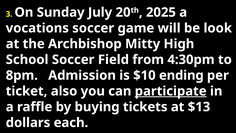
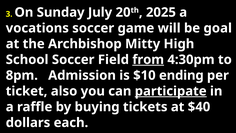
look: look -> goal
from underline: none -> present
$13: $13 -> $40
